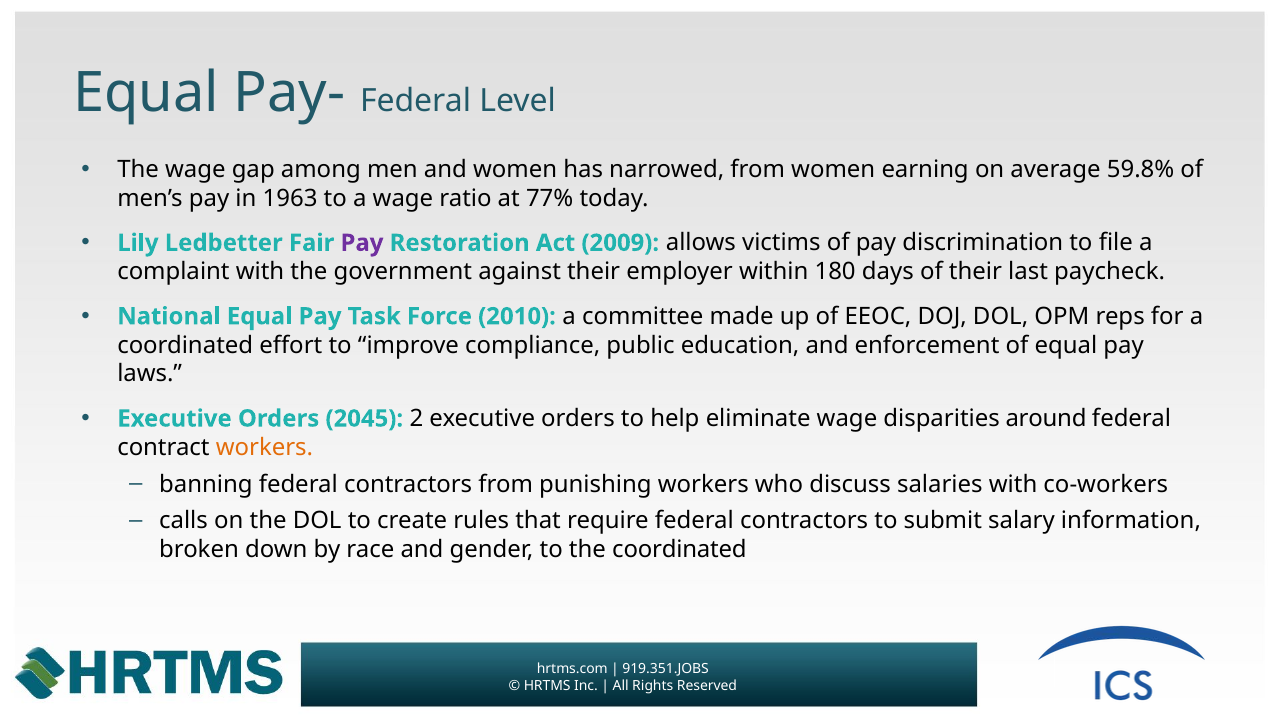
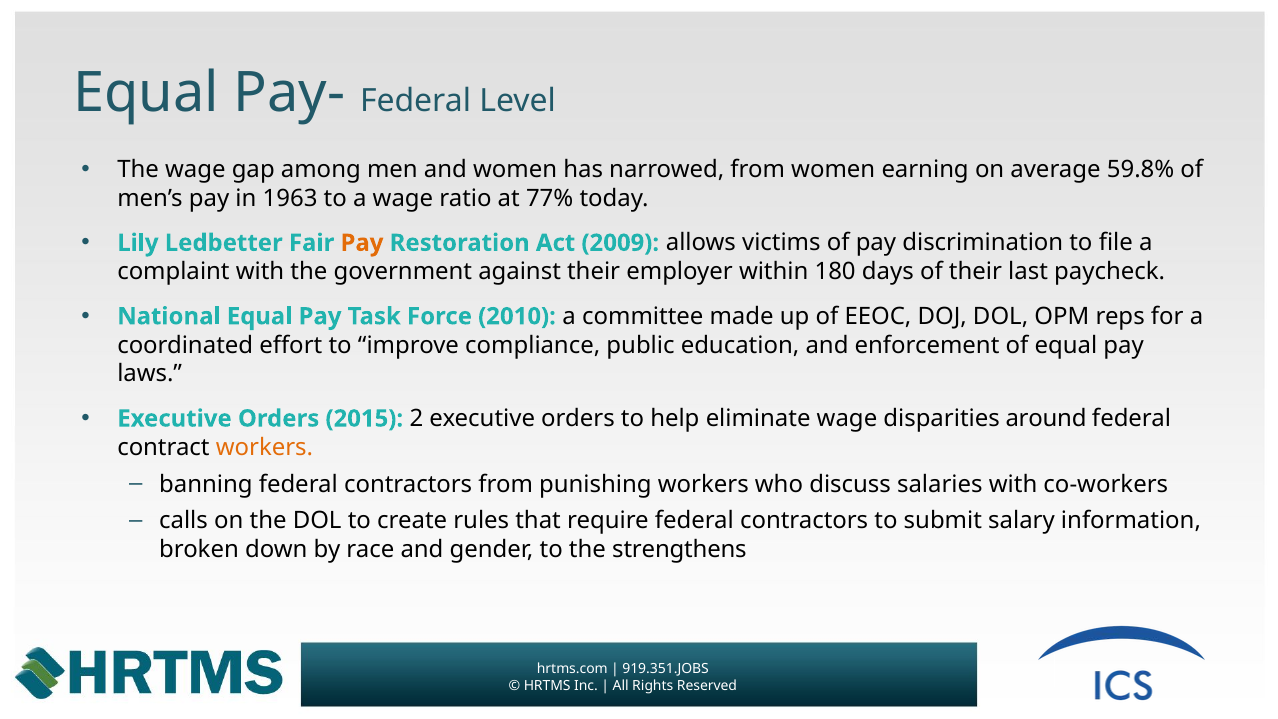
Pay at (362, 243) colour: purple -> orange
2045: 2045 -> 2015
the coordinated: coordinated -> strengthens
